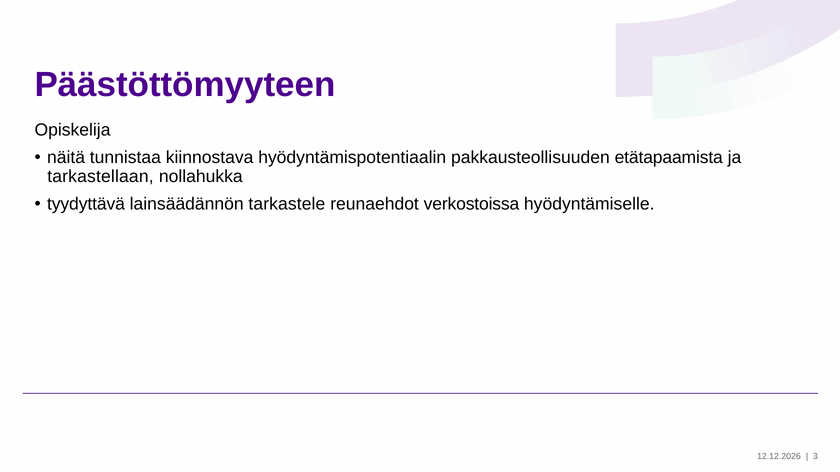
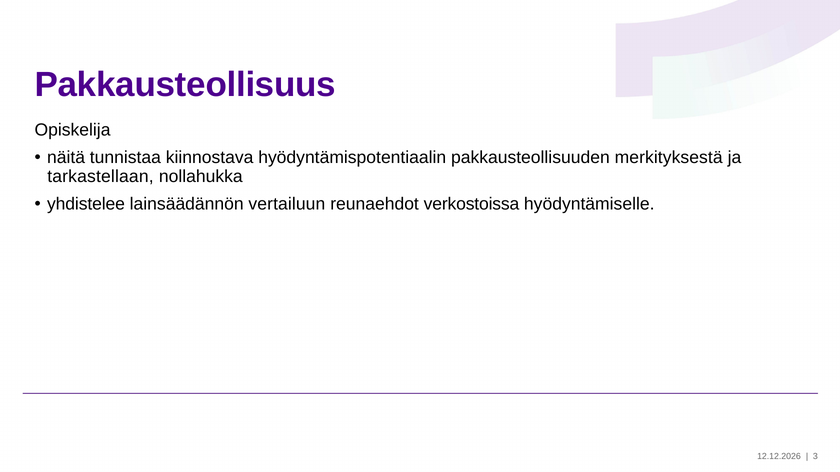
Päästöttömyyteen: Päästöttömyyteen -> Pakkausteollisuus
etätapaamista: etätapaamista -> merkityksestä
tyydyttävä: tyydyttävä -> yhdistelee
tarkastele: tarkastele -> vertailuun
